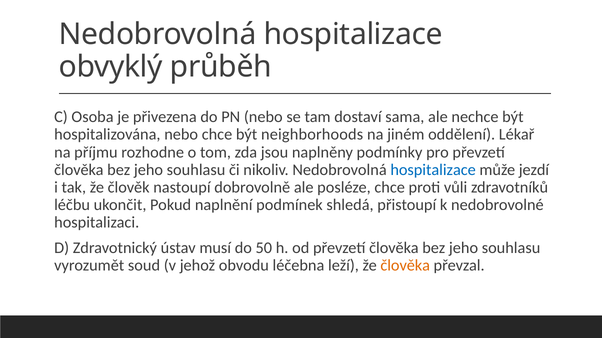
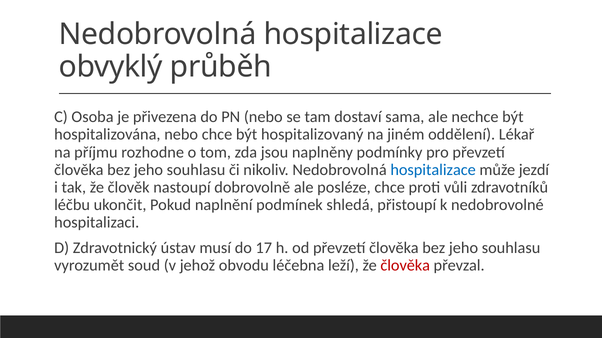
neighborhoods: neighborhoods -> hospitalizovaný
50: 50 -> 17
člověka at (405, 266) colour: orange -> red
